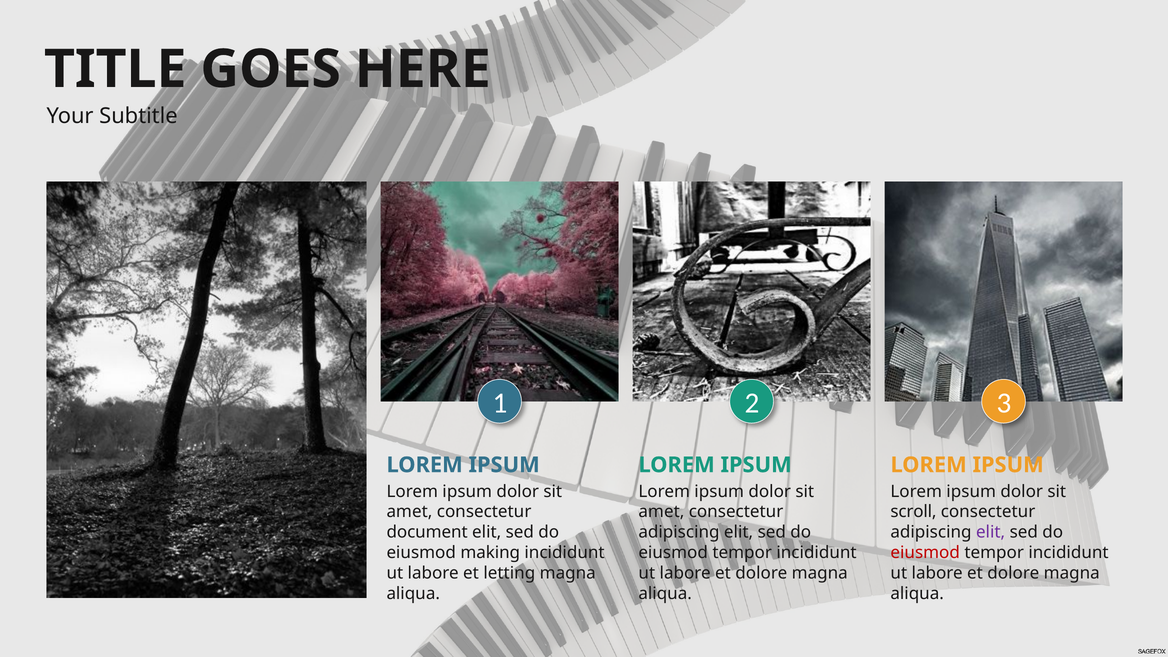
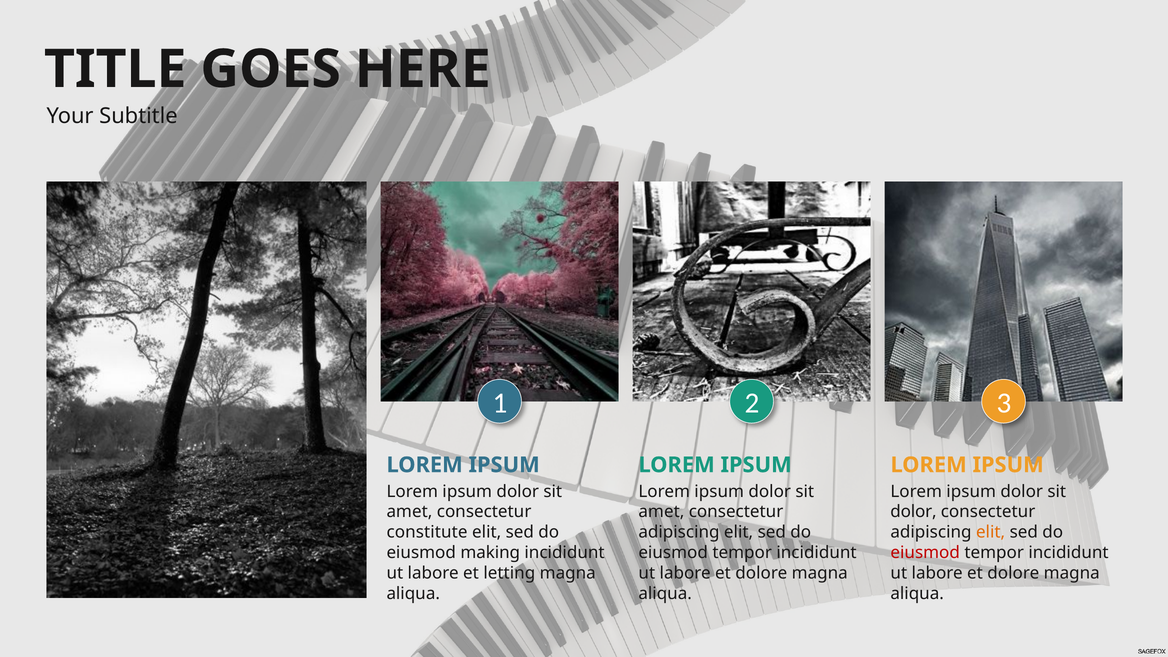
scroll at (913, 512): scroll -> dolor
document: document -> constitute
elit at (991, 532) colour: purple -> orange
